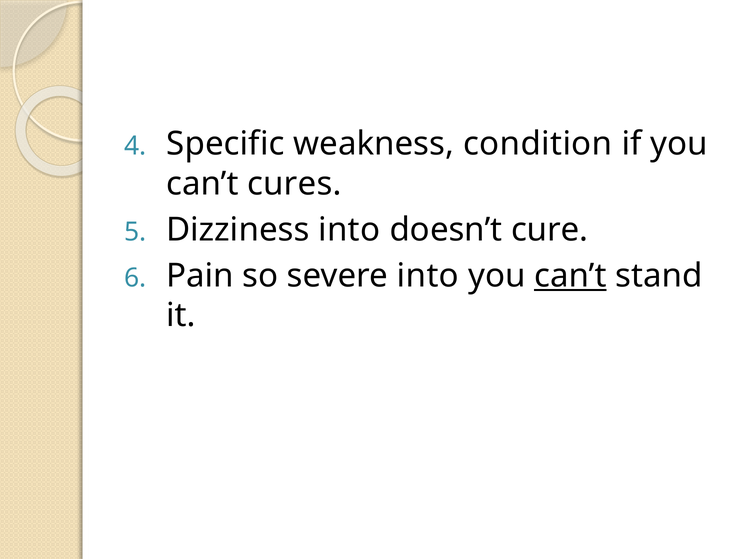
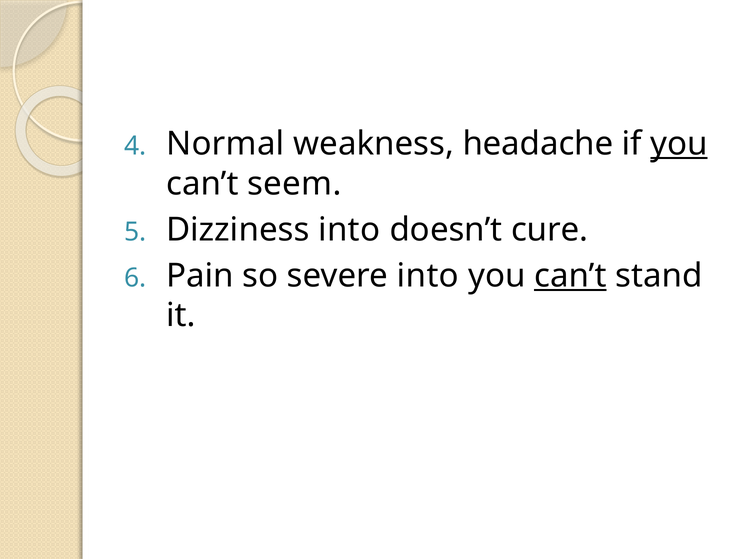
Specific: Specific -> Normal
condition: condition -> headache
you at (679, 144) underline: none -> present
cures: cures -> seem
